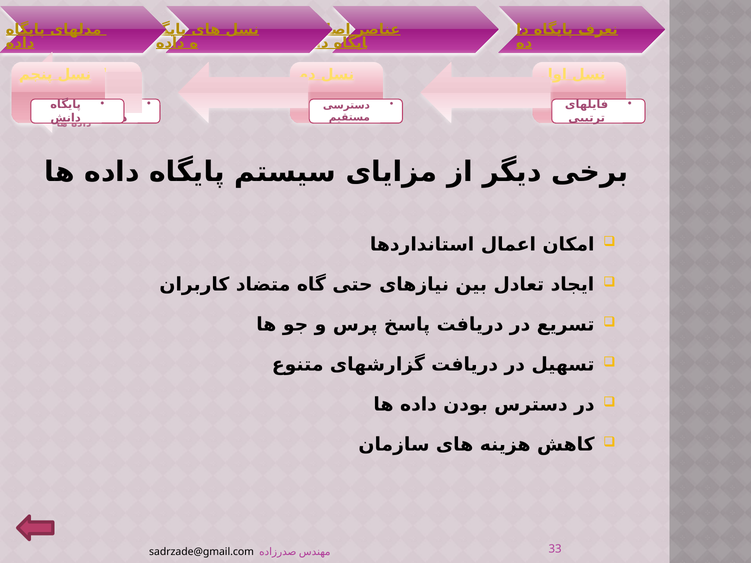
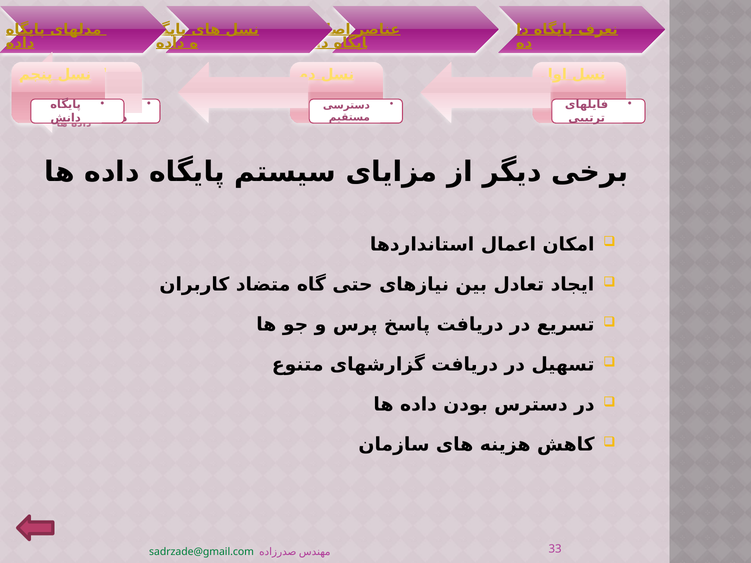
sadrzade@gmail.com colour: black -> green
